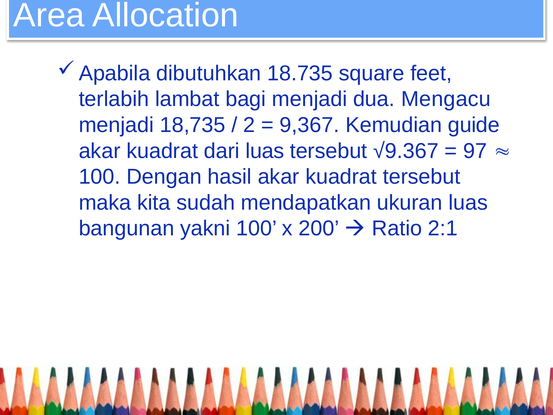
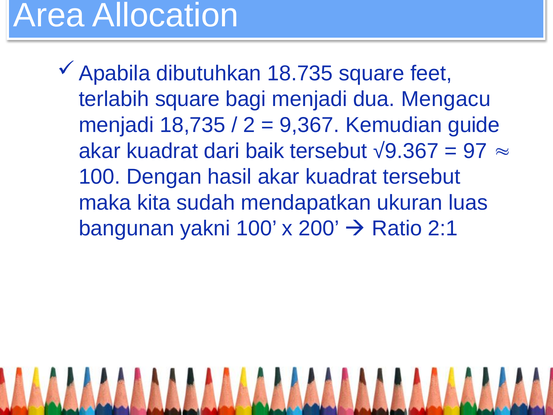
terlabih lambat: lambat -> square
dari luas: luas -> baik
